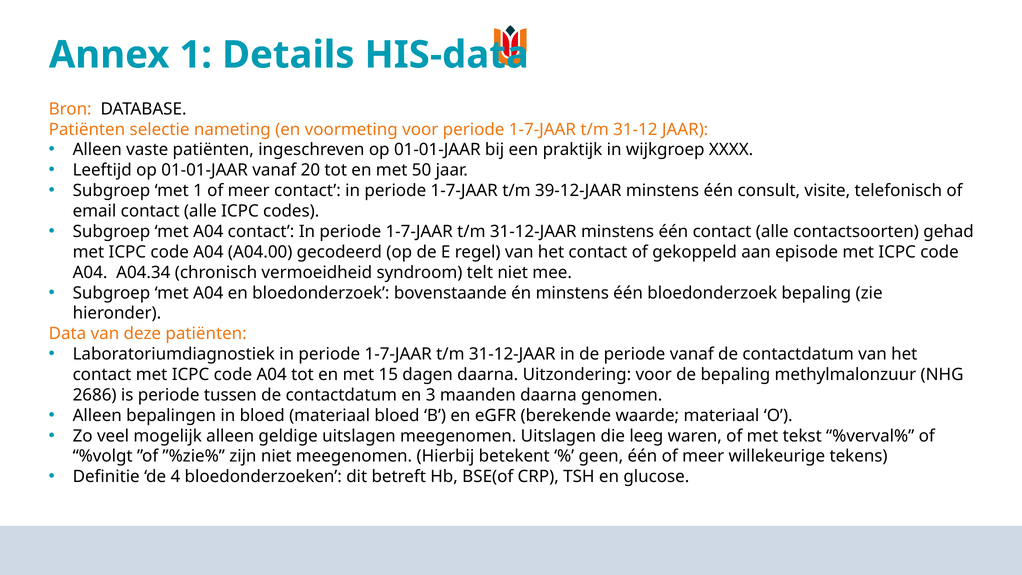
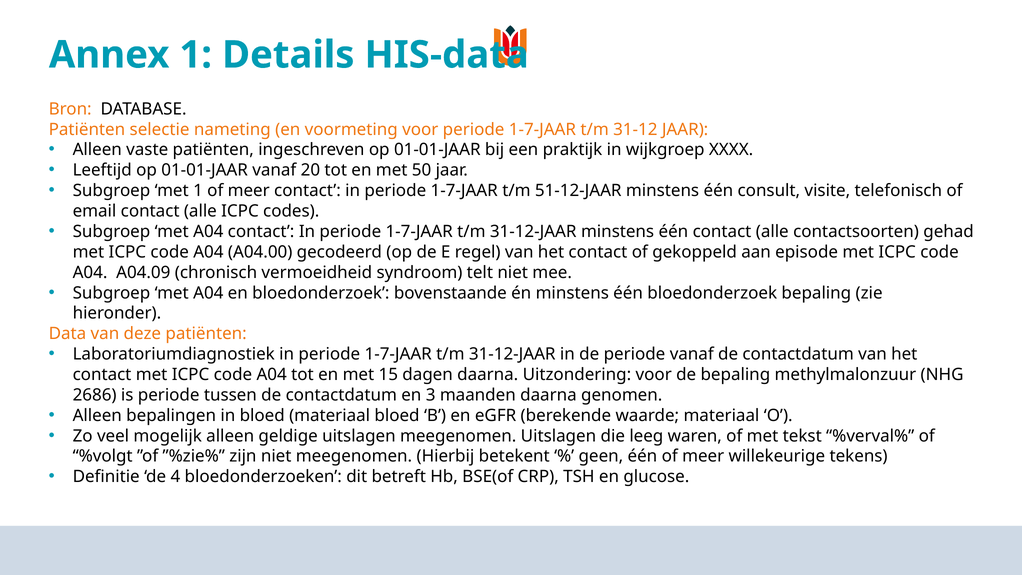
39-12-JAAR: 39-12-JAAR -> 51-12-JAAR
A04.34: A04.34 -> A04.09
